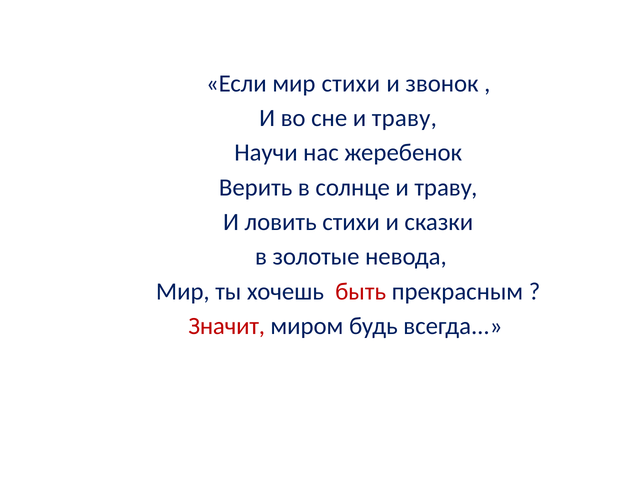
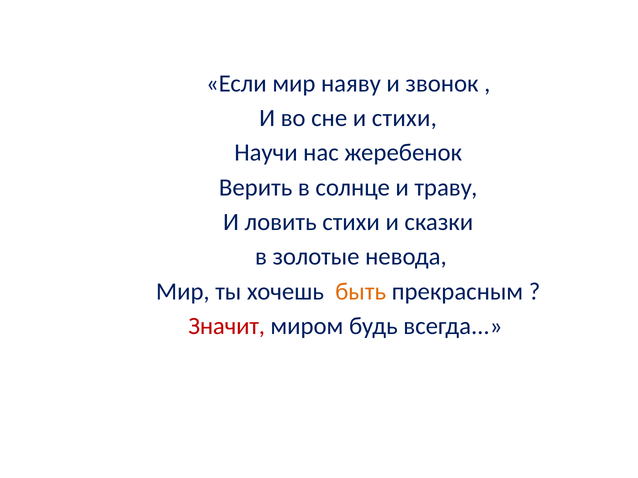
мир стихи: стихи -> наяву
сне и траву: траву -> стихи
быть colour: red -> orange
